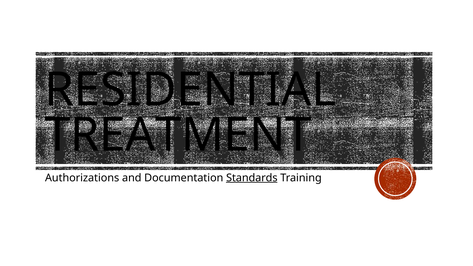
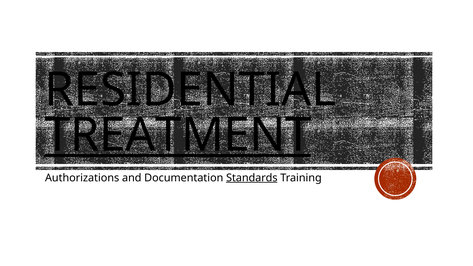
TREATMENT underline: none -> present
